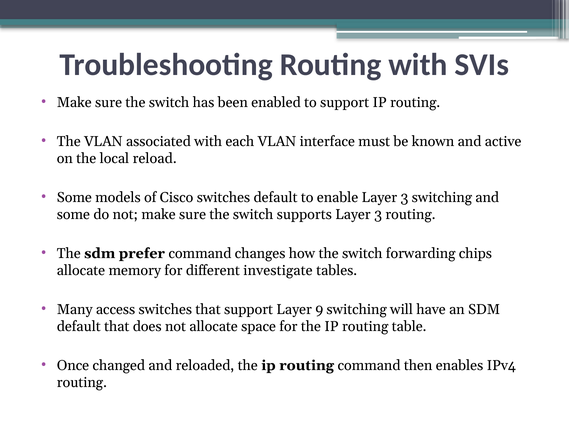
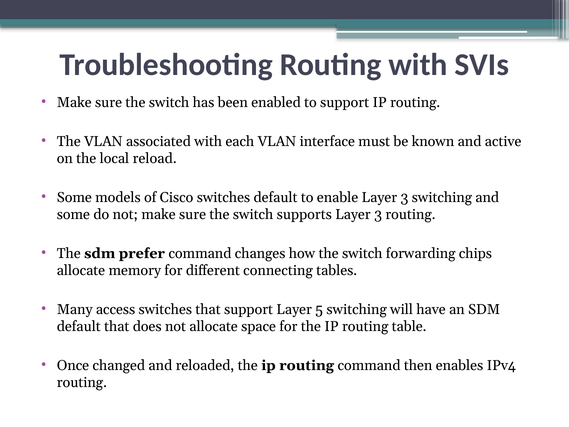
investigate: investigate -> connecting
9: 9 -> 5
